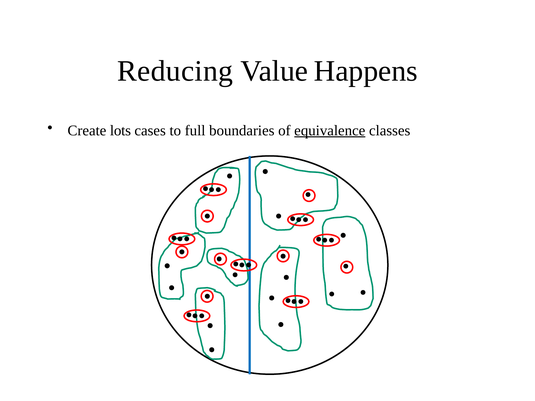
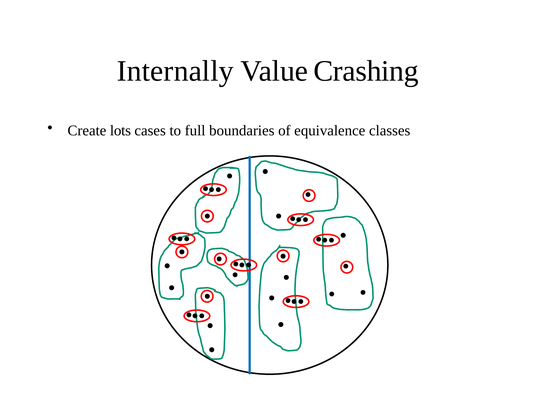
Reducing: Reducing -> Internally
Happens: Happens -> Crashing
equivalence underline: present -> none
